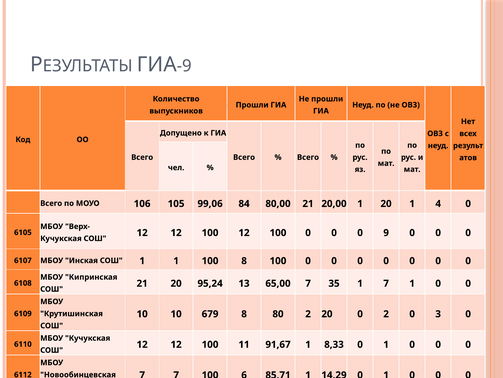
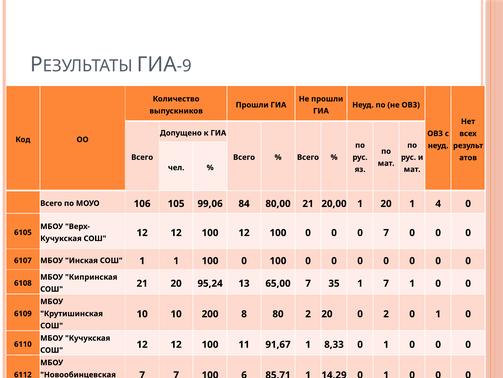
0 0 9: 9 -> 7
1 100 8: 8 -> 0
679: 679 -> 200
2 0 3: 3 -> 1
